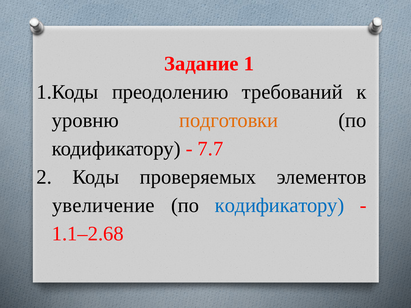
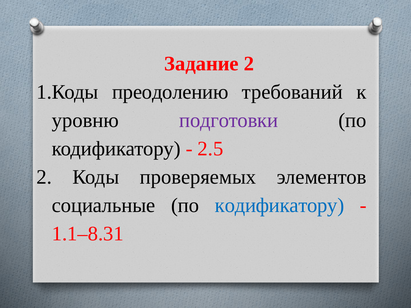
Задание 1: 1 -> 2
подготовки colour: orange -> purple
7.7: 7.7 -> 2.5
увеличение: увеличение -> социальные
1.1–2.68: 1.1–2.68 -> 1.1–8.31
